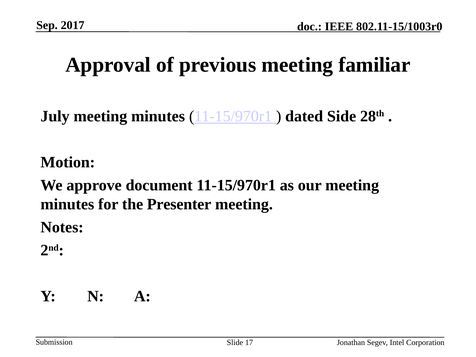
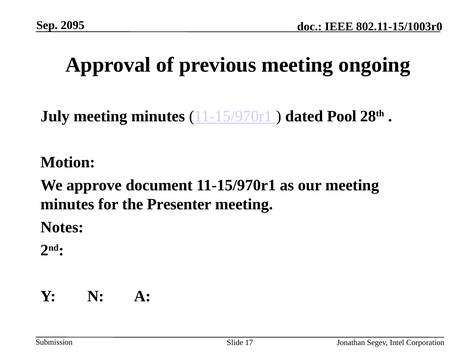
2017: 2017 -> 2095
familiar: familiar -> ongoing
Side: Side -> Pool
